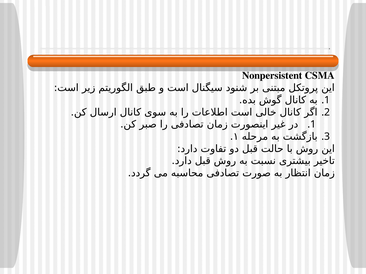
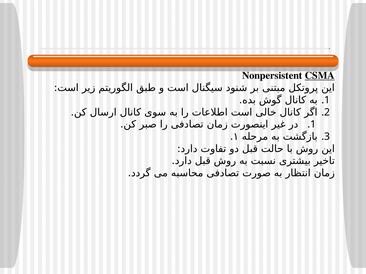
CSMA underline: none -> present
